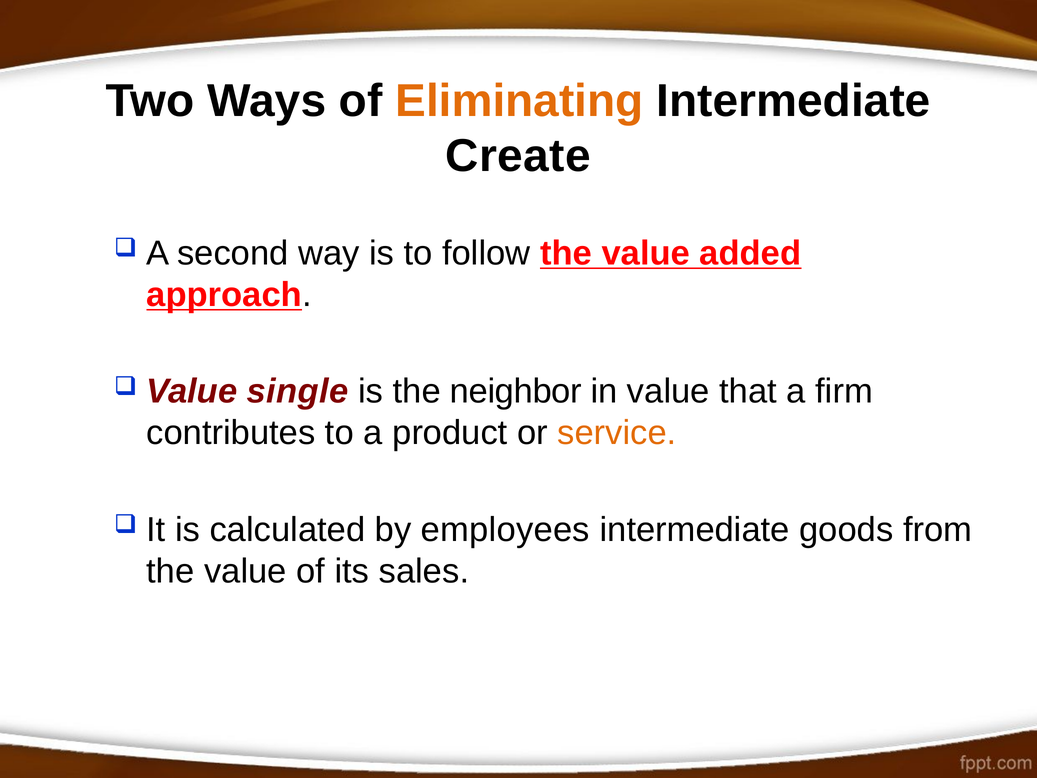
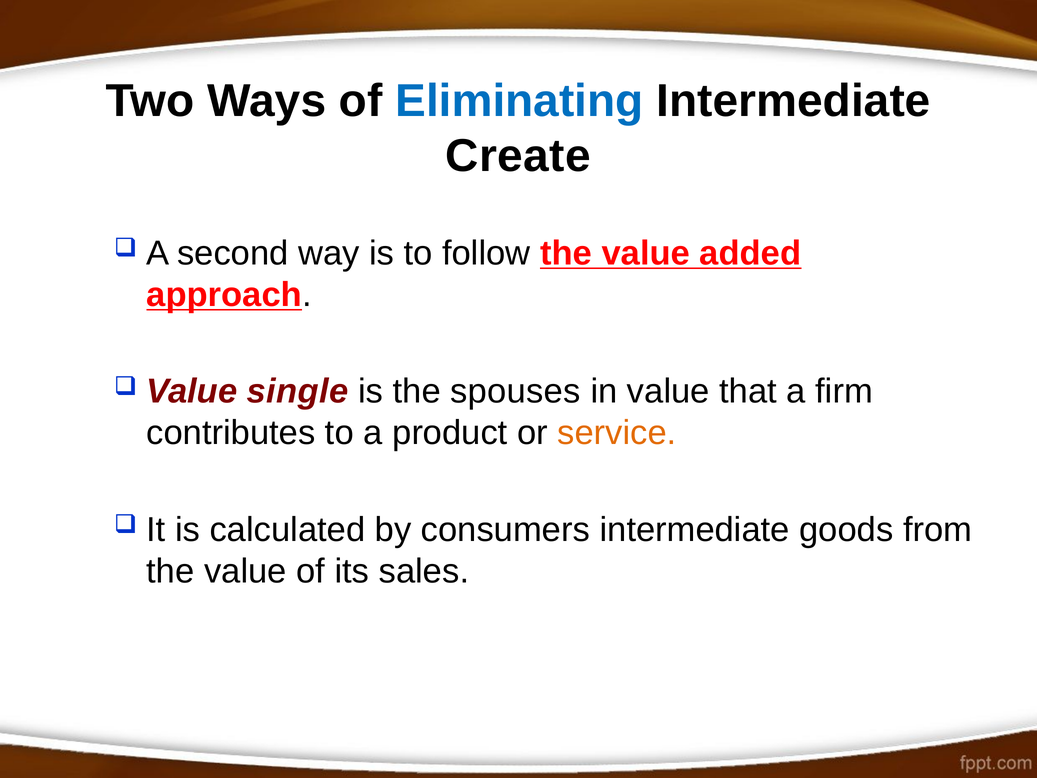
Eliminating colour: orange -> blue
neighbor: neighbor -> spouses
employees: employees -> consumers
